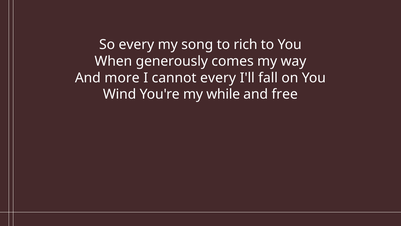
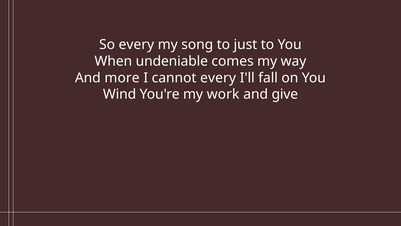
rich: rich -> just
generously: generously -> undeniable
while: while -> work
free: free -> give
